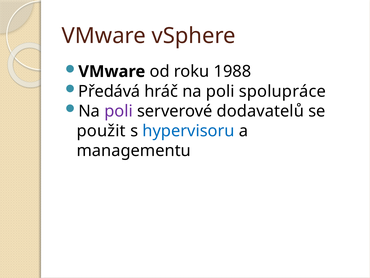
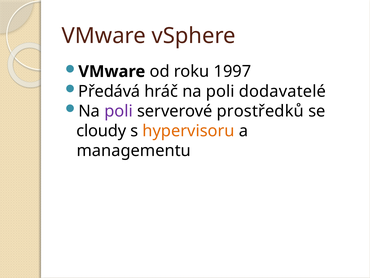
1988: 1988 -> 1997
spolupráce: spolupráce -> dodavatelé
dodavatelů: dodavatelů -> prostředků
použit: použit -> cloudy
hypervisoru colour: blue -> orange
